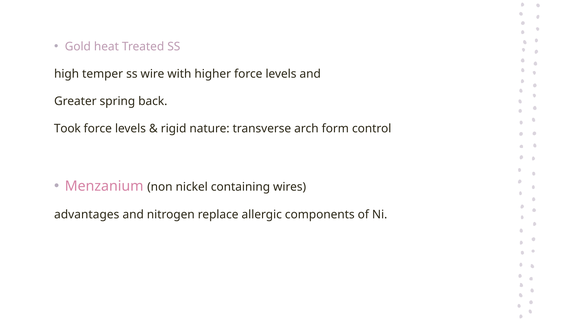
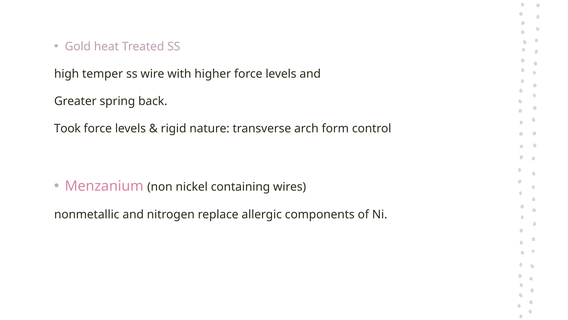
advantages: advantages -> nonmetallic
